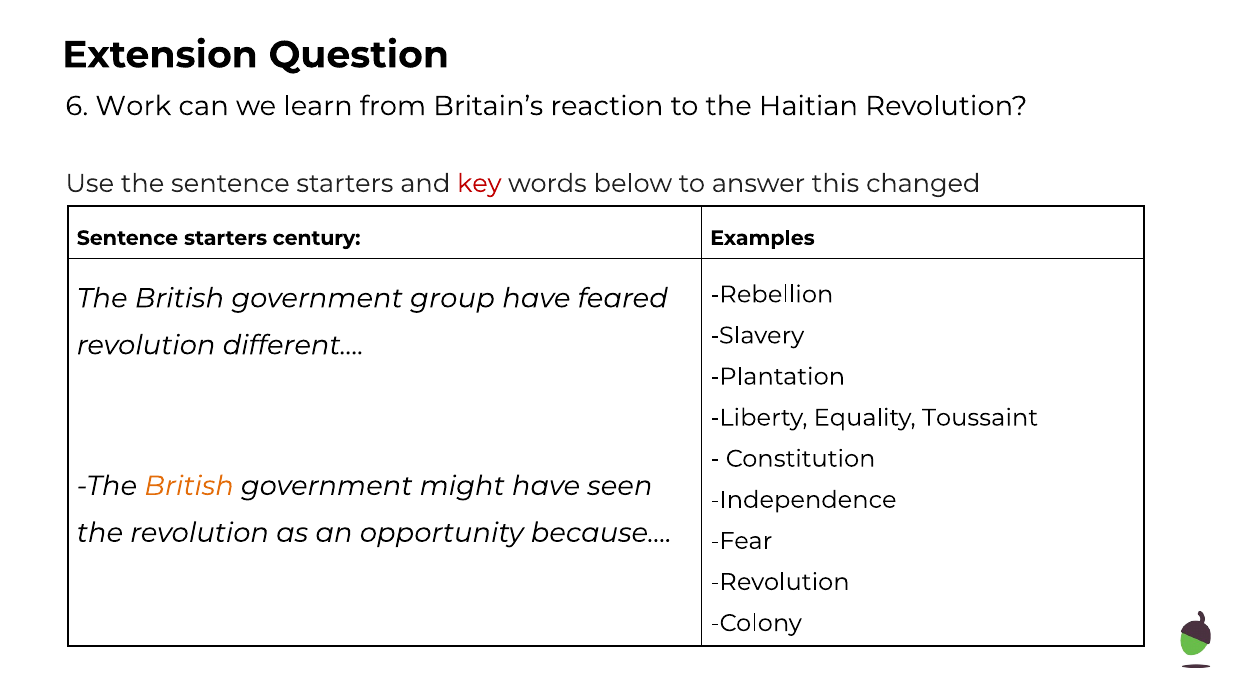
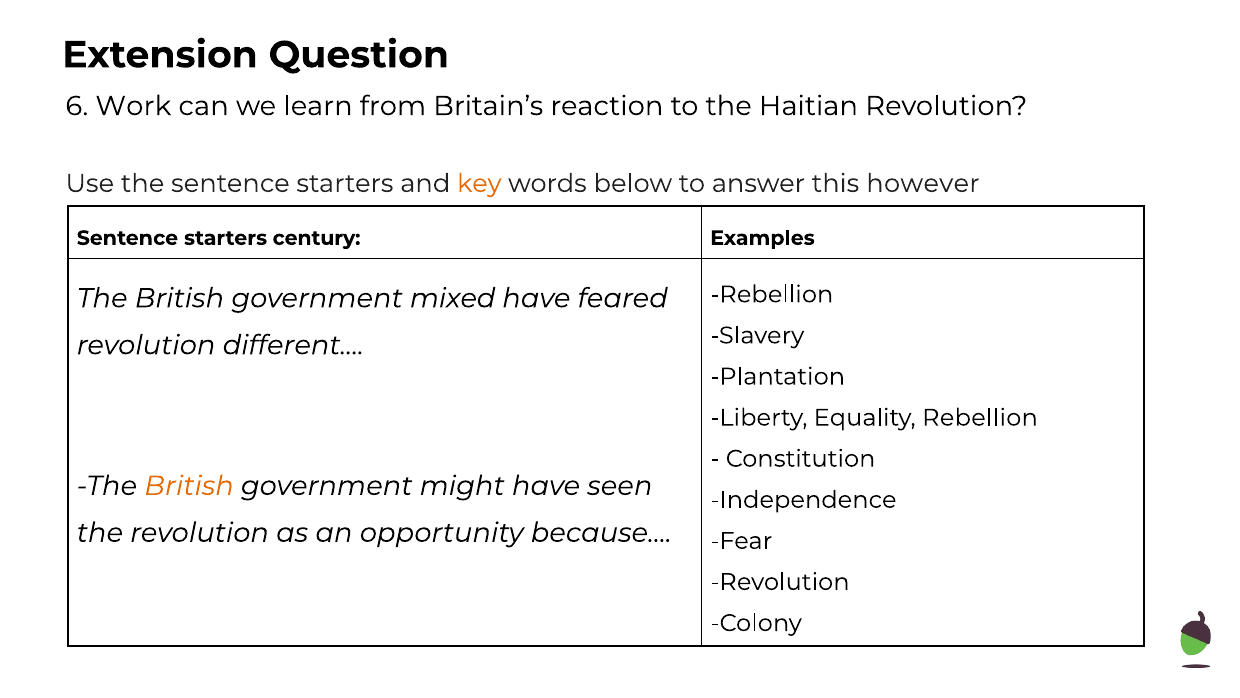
key colour: red -> orange
changed: changed -> however
group: group -> mixed
Equality Toussaint: Toussaint -> Rebellion
